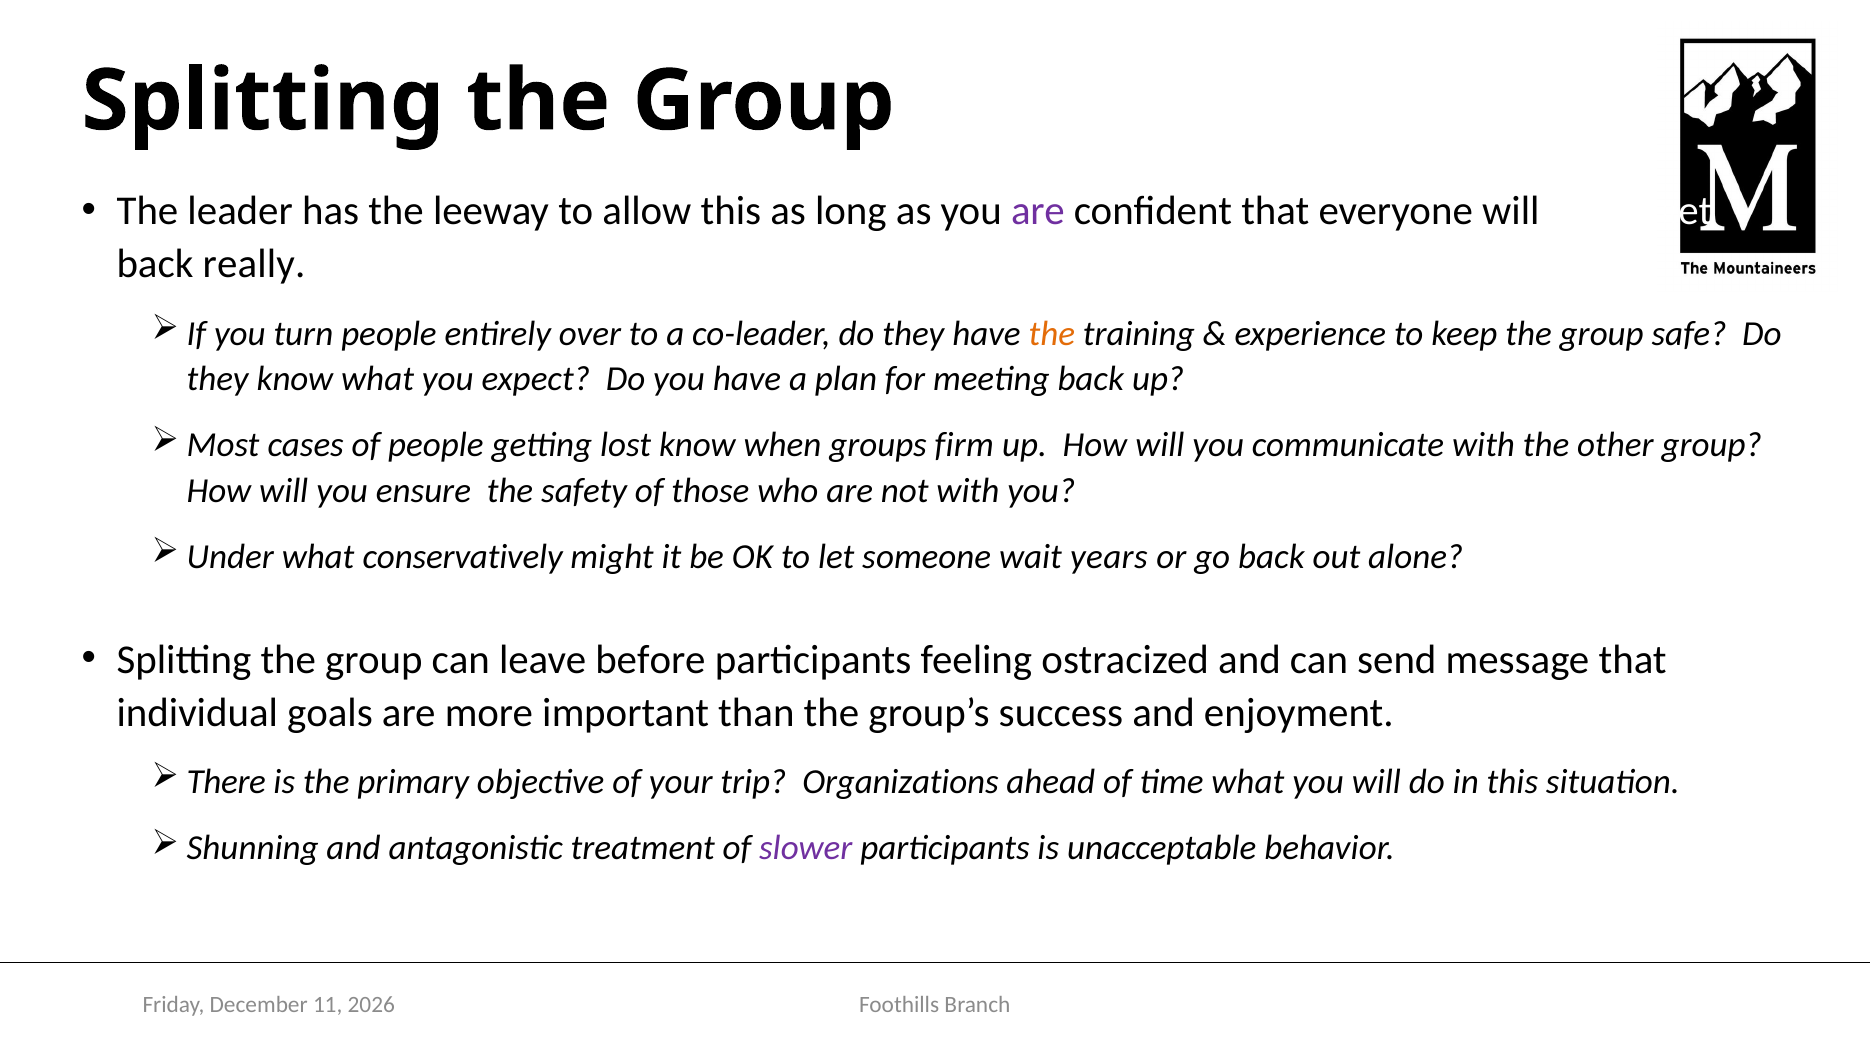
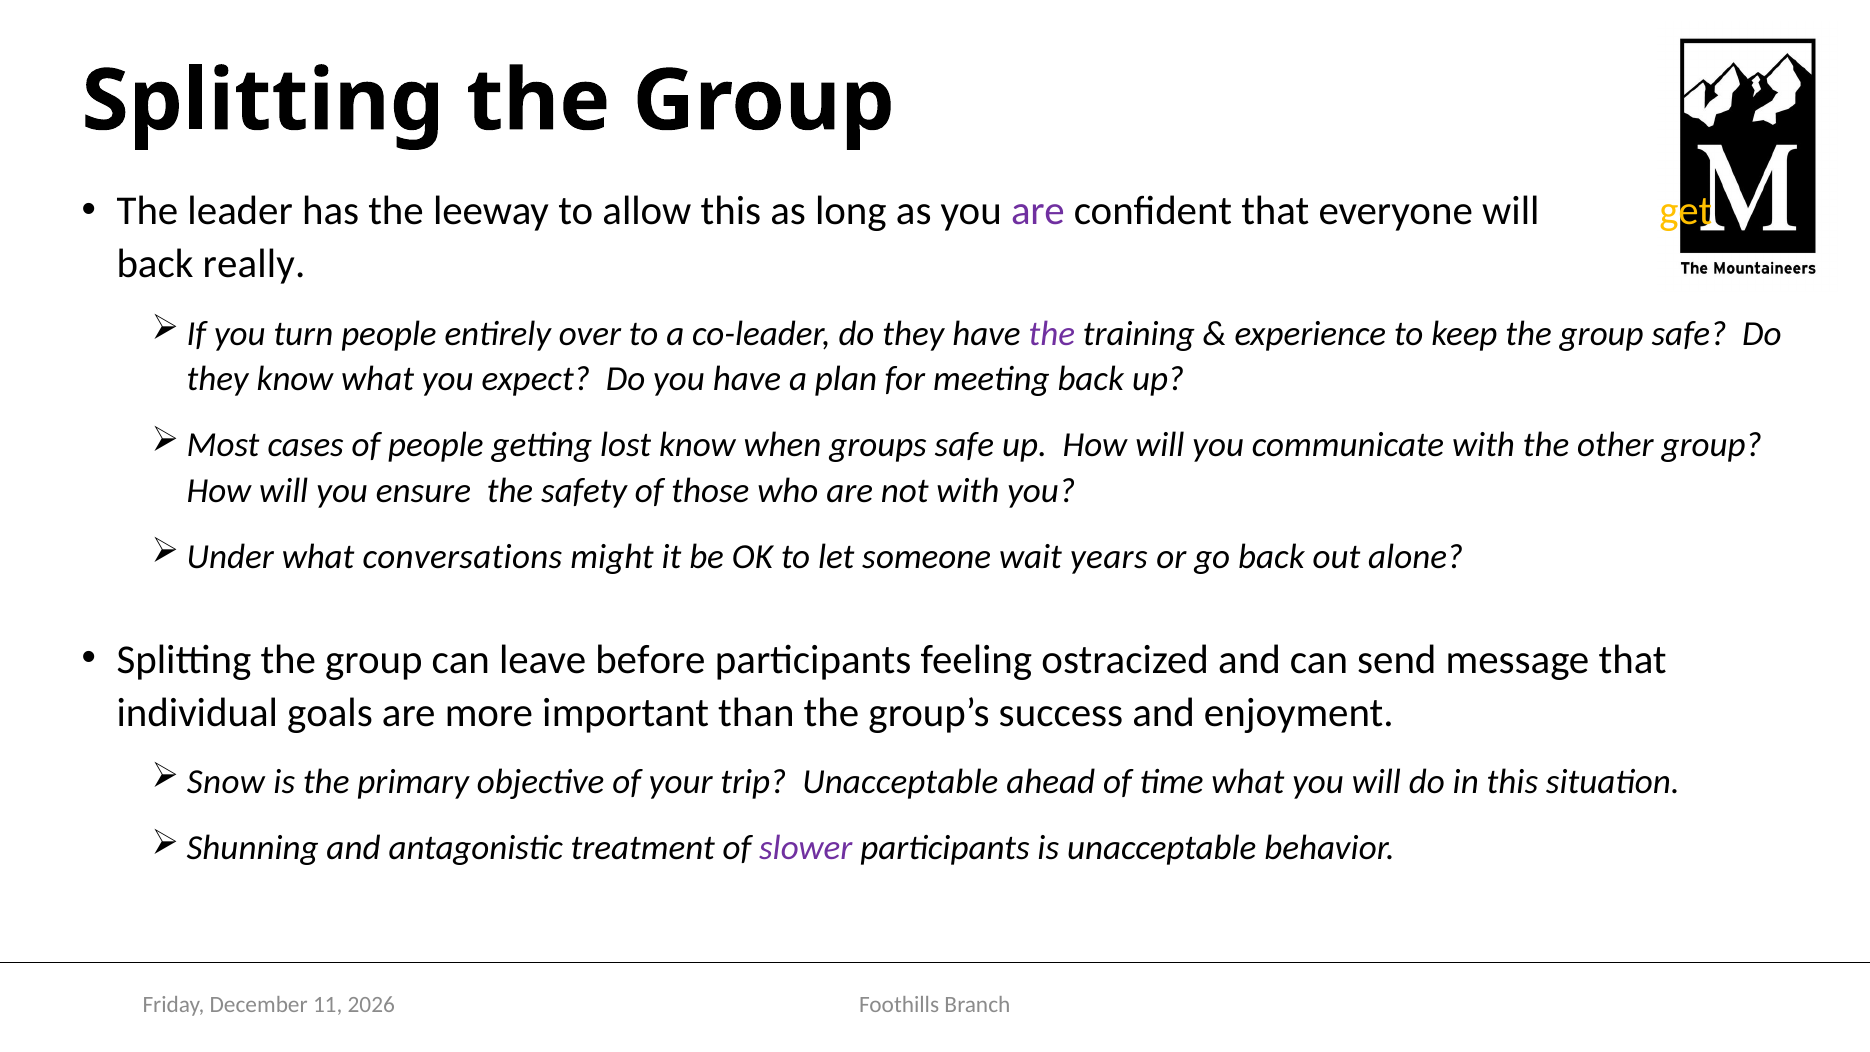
get colour: white -> yellow
the at (1052, 333) colour: orange -> purple
groups firm: firm -> safe
conservatively: conservatively -> conversations
There: There -> Snow
trip Organizations: Organizations -> Unacceptable
